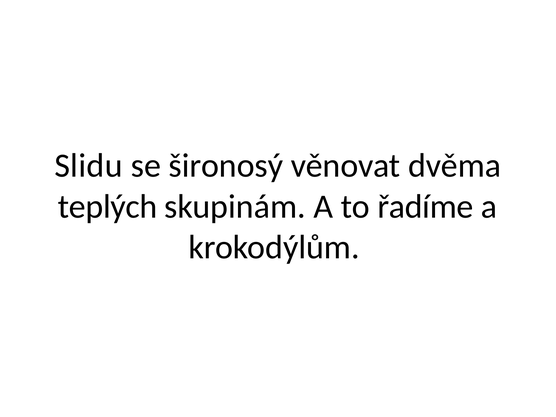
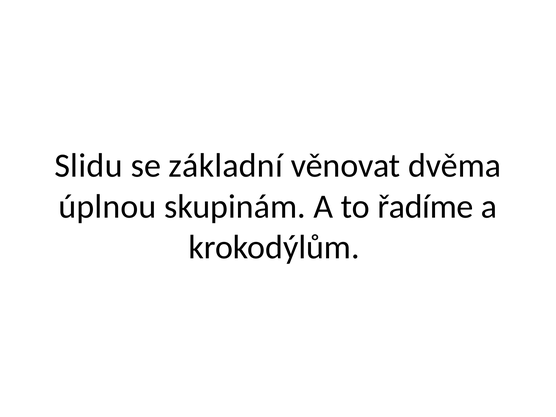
šironosý: šironosý -> základní
teplých: teplých -> úplnou
